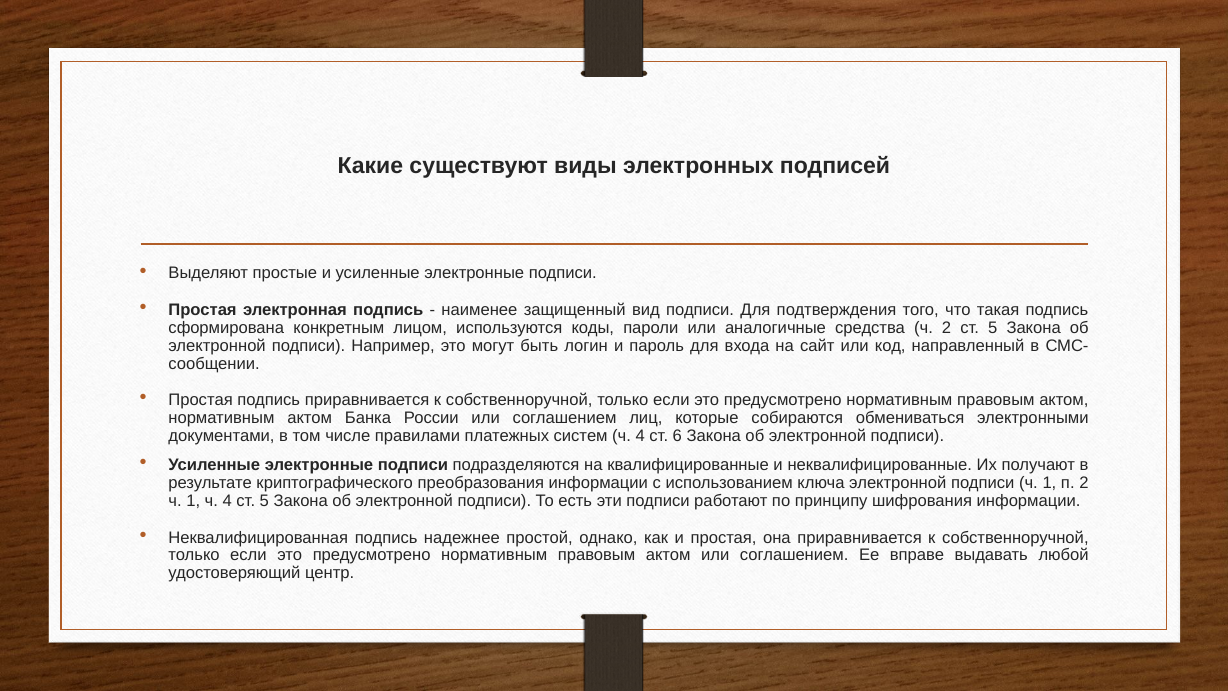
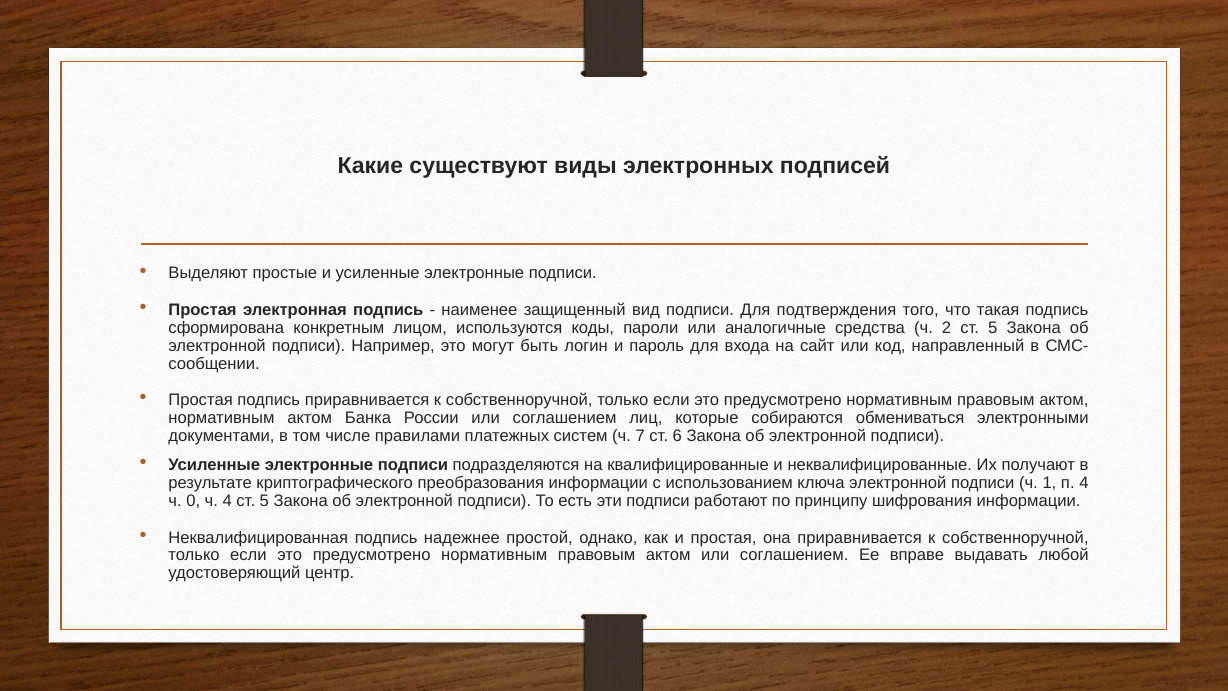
систем ч 4: 4 -> 7
п 2: 2 -> 4
1 at (193, 501): 1 -> 0
